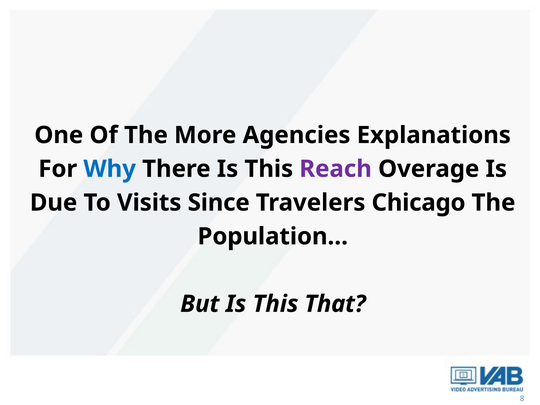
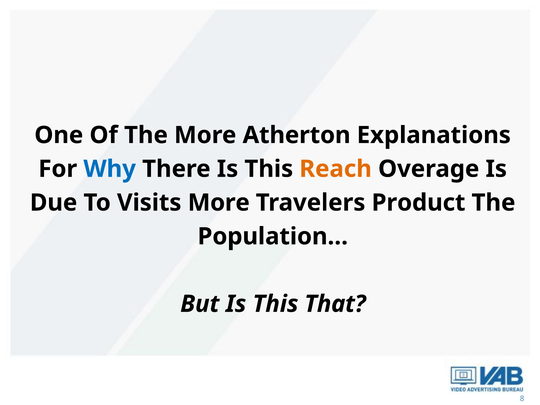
Agencies: Agencies -> Atherton
Reach colour: purple -> orange
Visits Since: Since -> More
Chicago: Chicago -> Product
